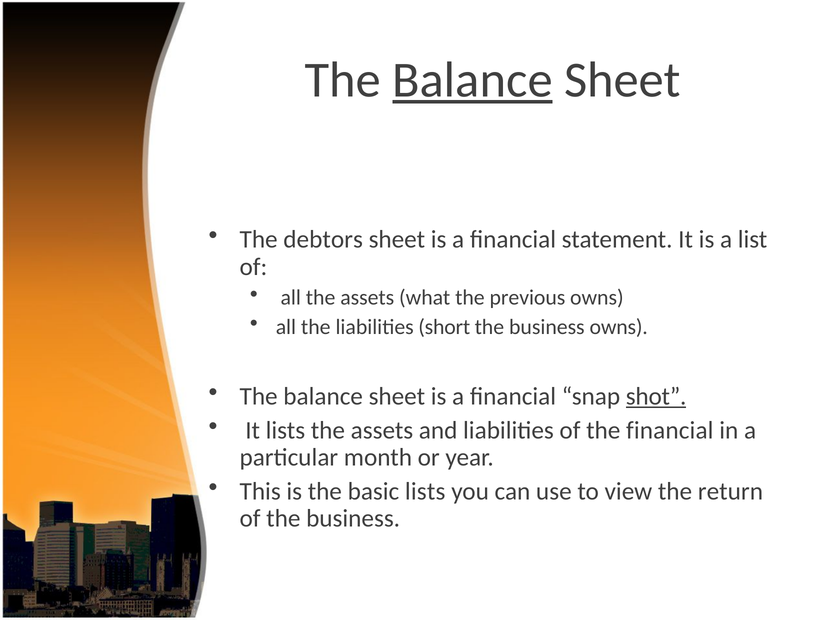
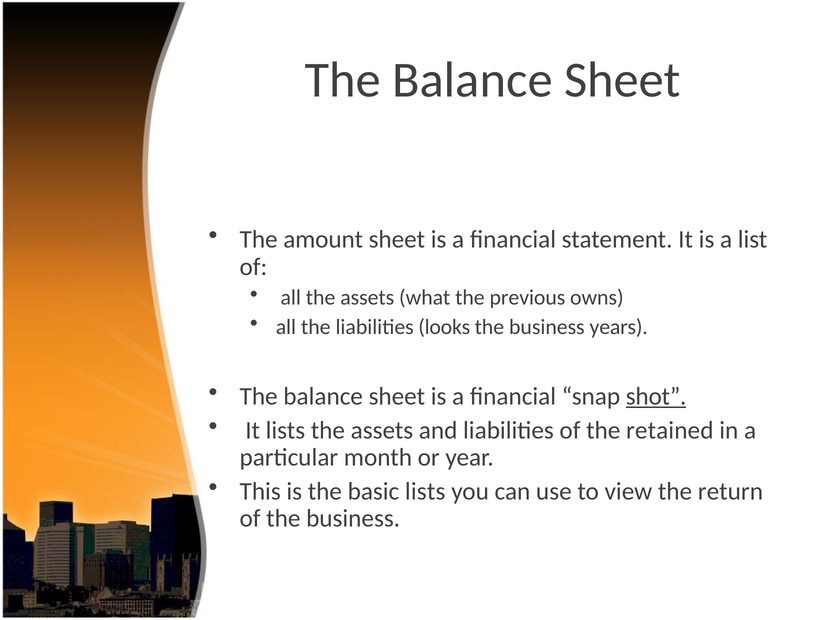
Balance at (472, 80) underline: present -> none
debtors: debtors -> amount
short: short -> looks
business owns: owns -> years
the financial: financial -> retained
